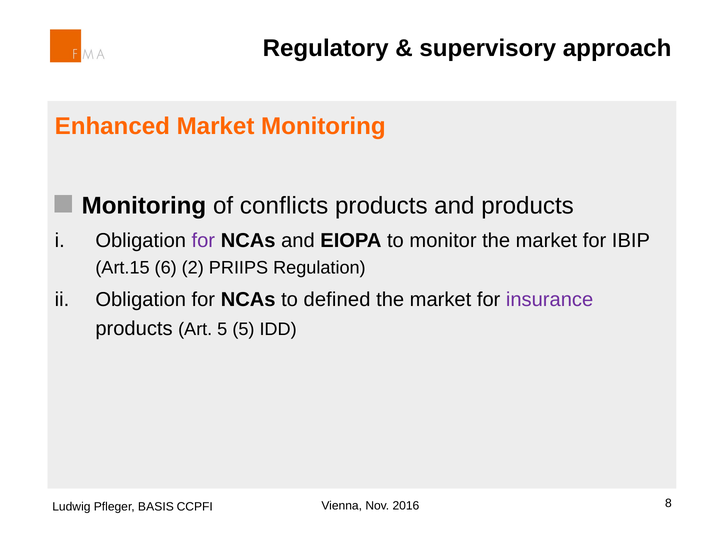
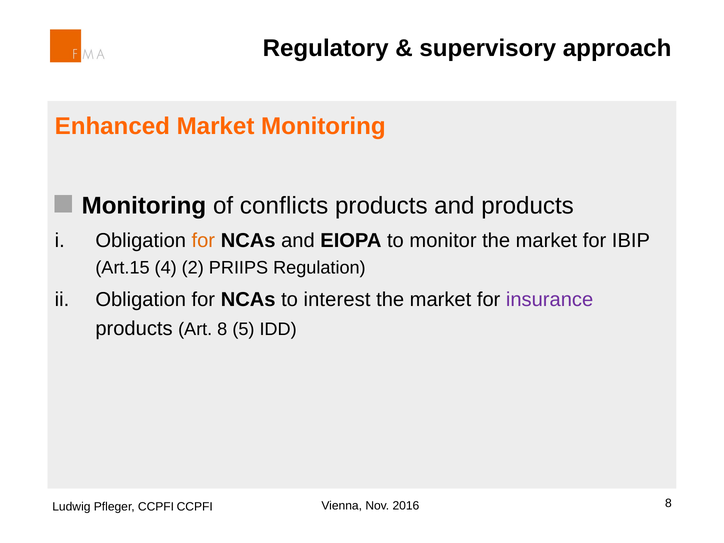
for at (203, 241) colour: purple -> orange
6: 6 -> 4
defined: defined -> interest
Art 5: 5 -> 8
Pfleger BASIS: BASIS -> CCPFI
